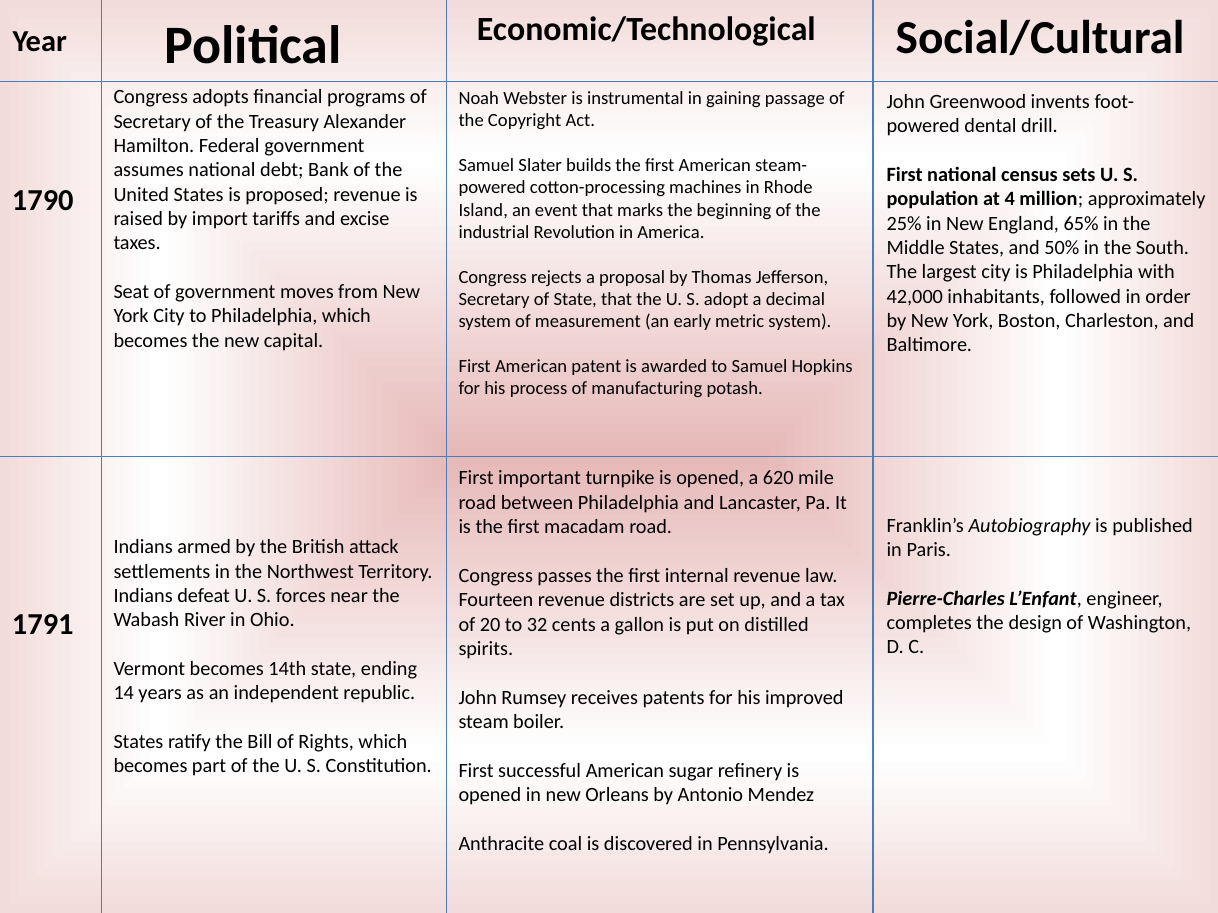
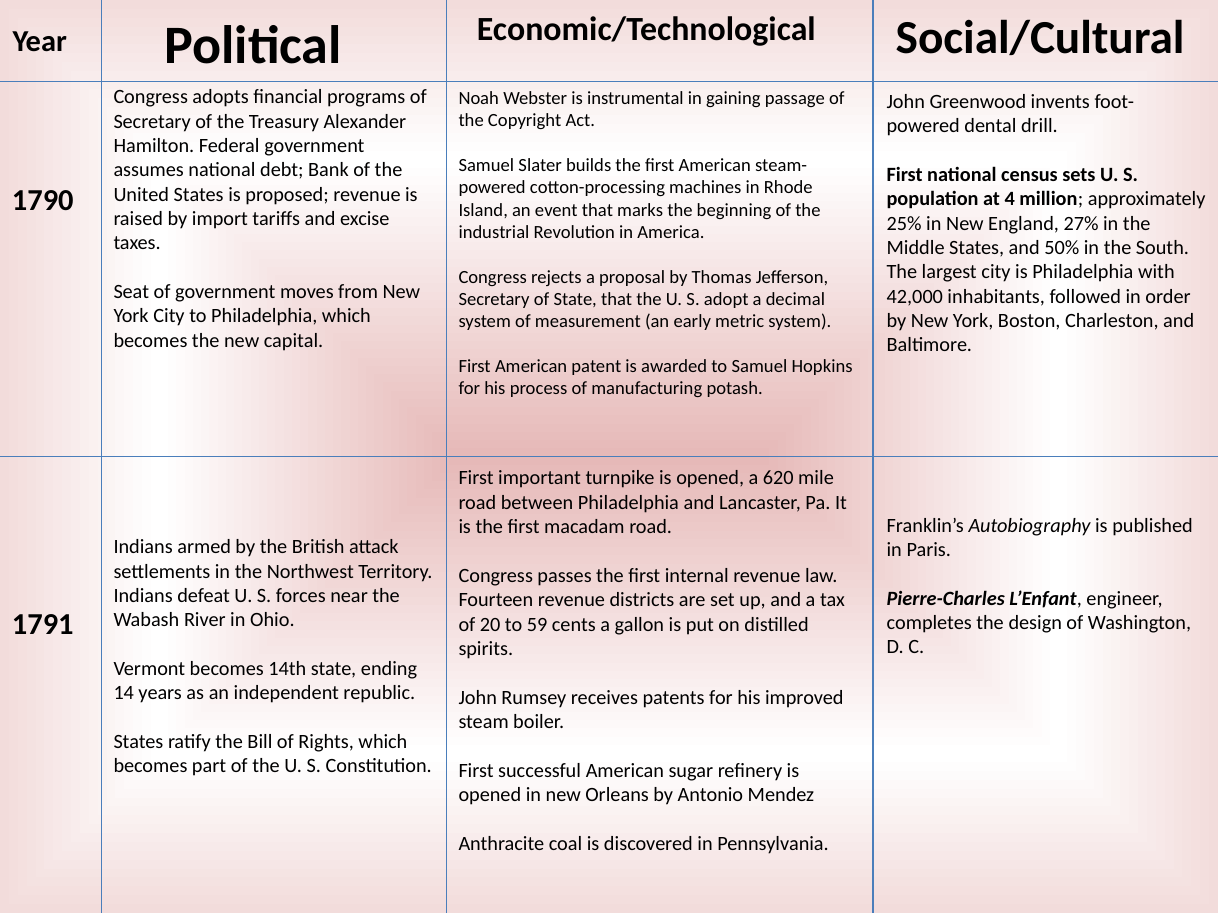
65%: 65% -> 27%
32: 32 -> 59
